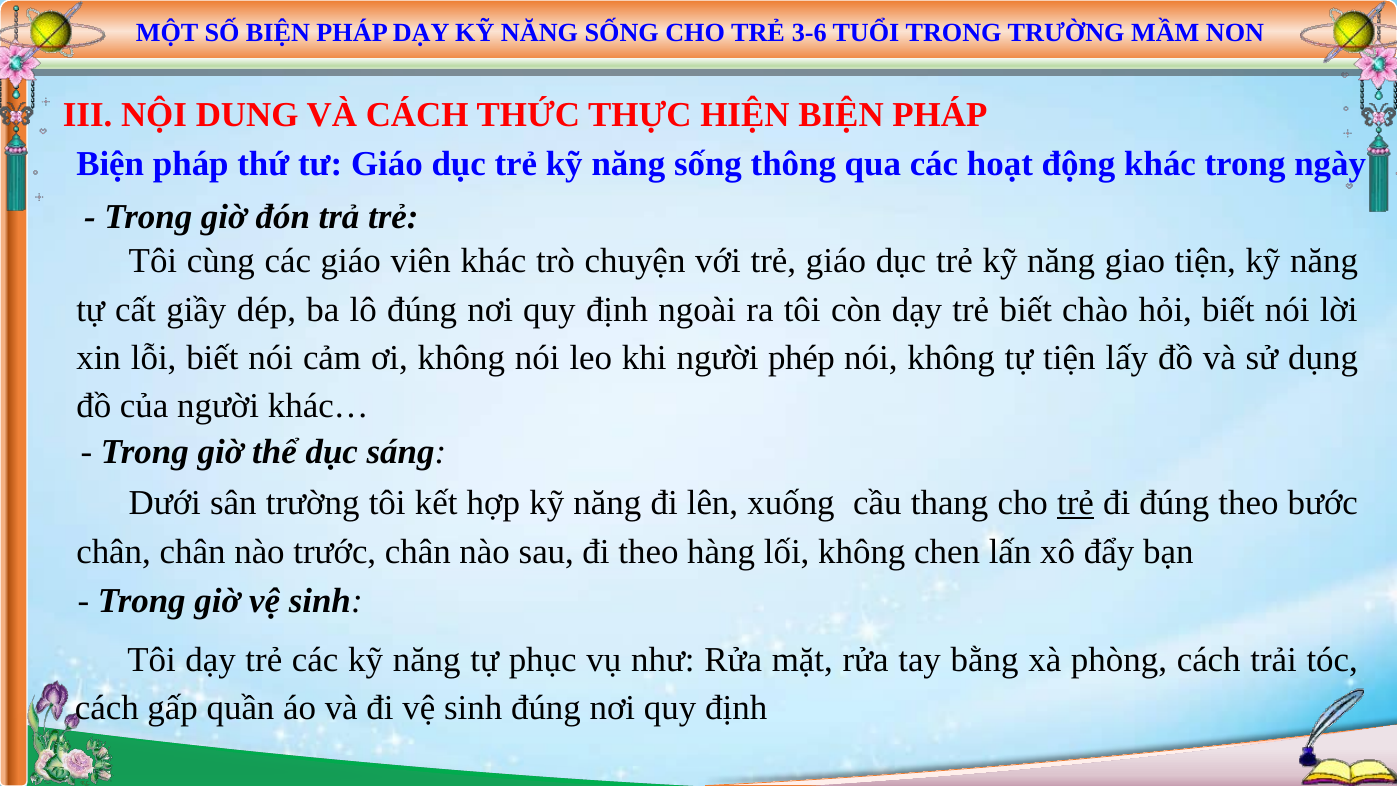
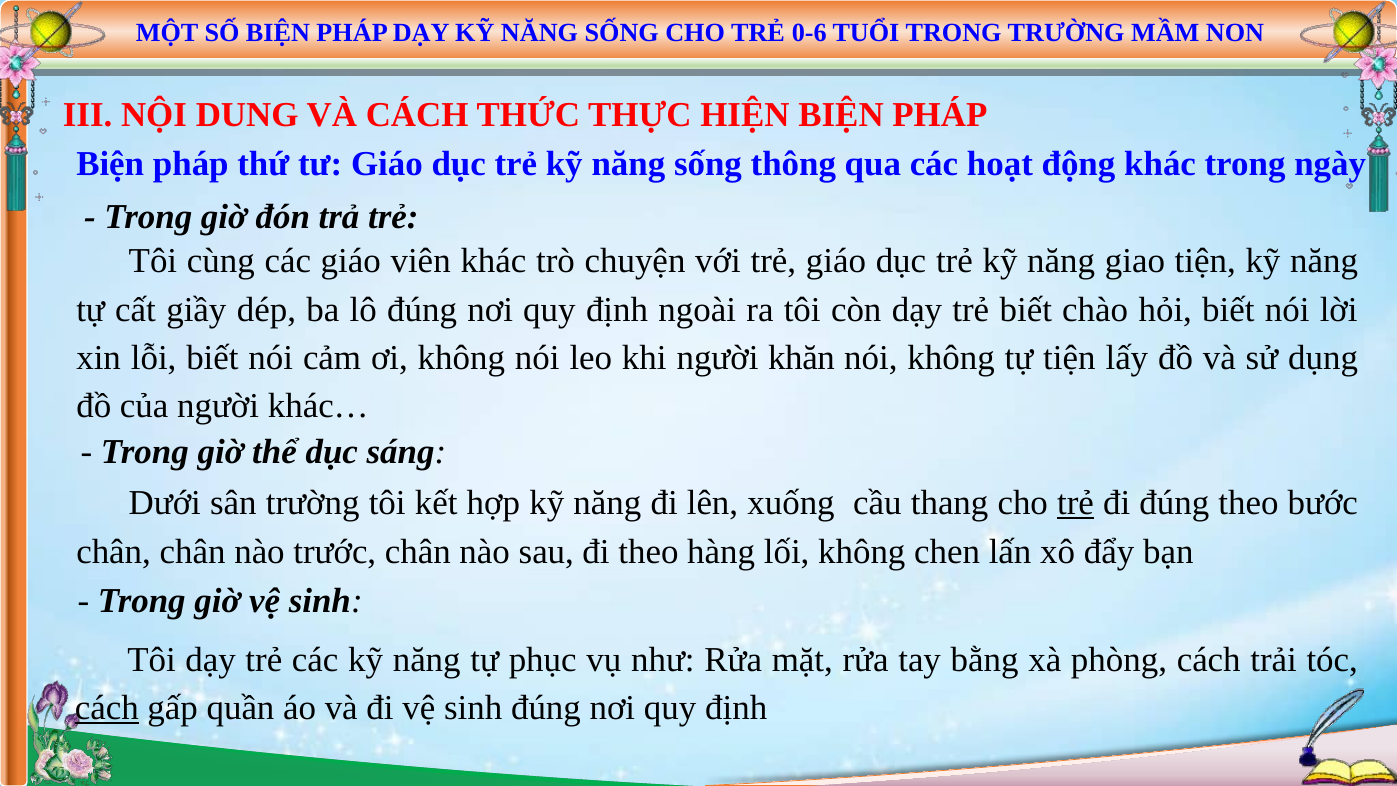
3-6: 3-6 -> 0-6
phép: phép -> khăn
cách at (107, 708) underline: none -> present
